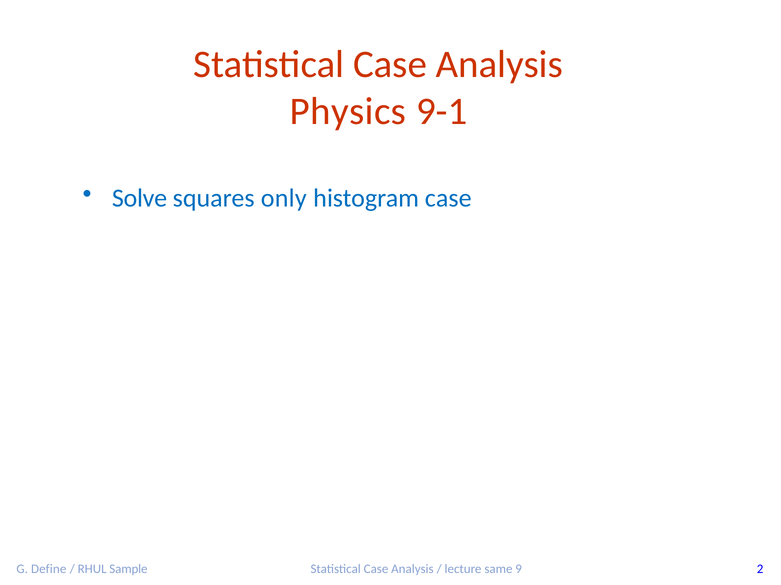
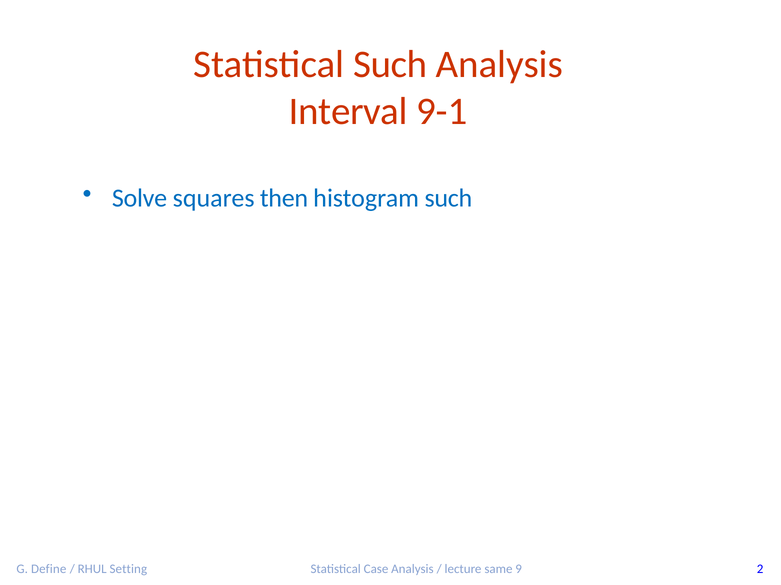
Case at (390, 65): Case -> Such
Physics: Physics -> Interval
only: only -> then
histogram case: case -> such
Sample: Sample -> Setting
